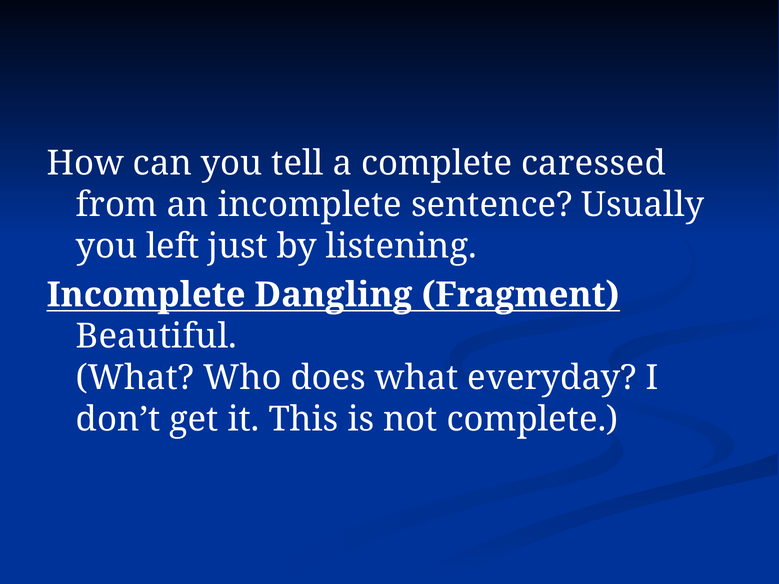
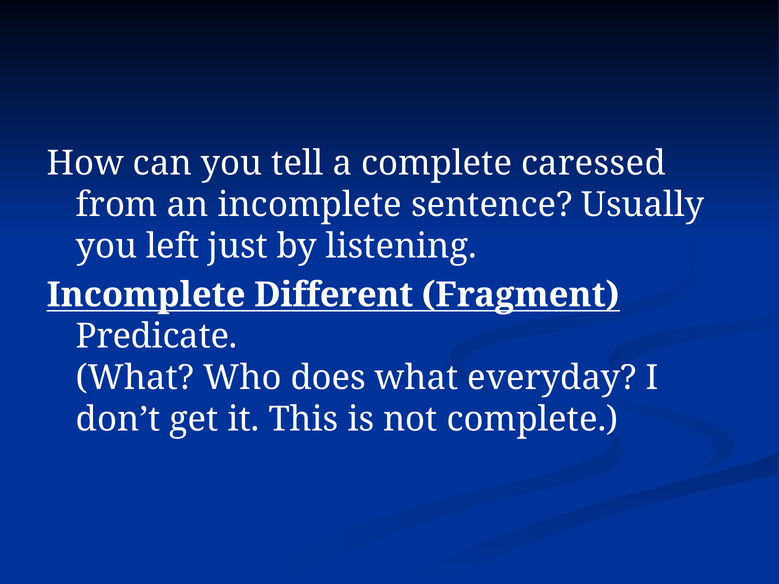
Dangling: Dangling -> Different
Beautiful: Beautiful -> Predicate
